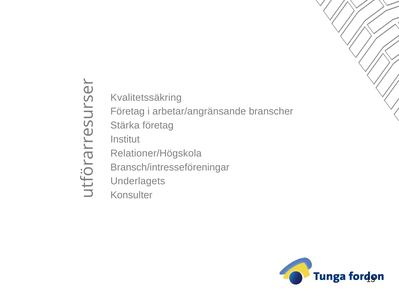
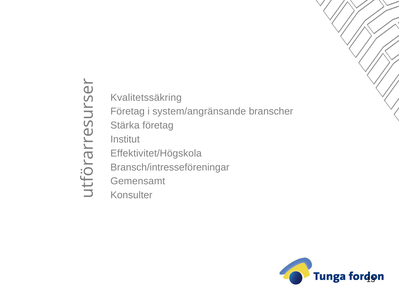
arbetar/angränsande: arbetar/angränsande -> system/angränsande
Relationer/Högskola: Relationer/Högskola -> Effektivitet/Högskola
Underlagets: Underlagets -> Gemensamt
